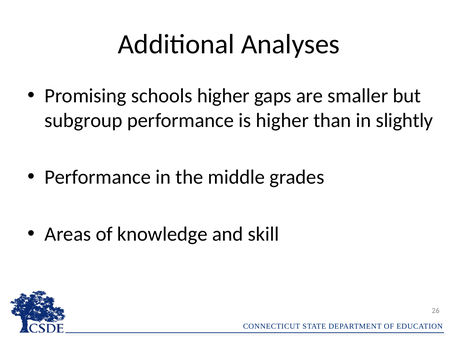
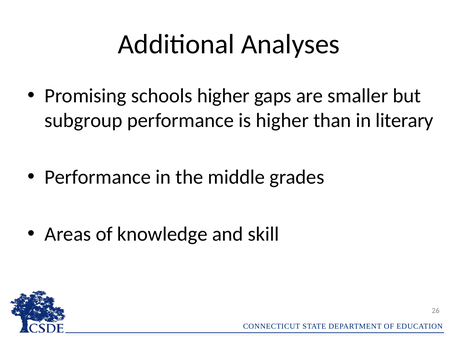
slightly: slightly -> literary
